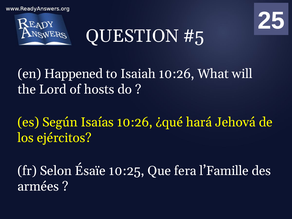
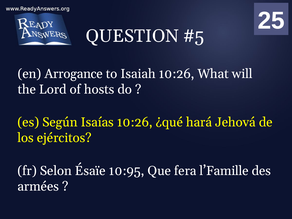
Happened: Happened -> Arrogance
10:25: 10:25 -> 10:95
